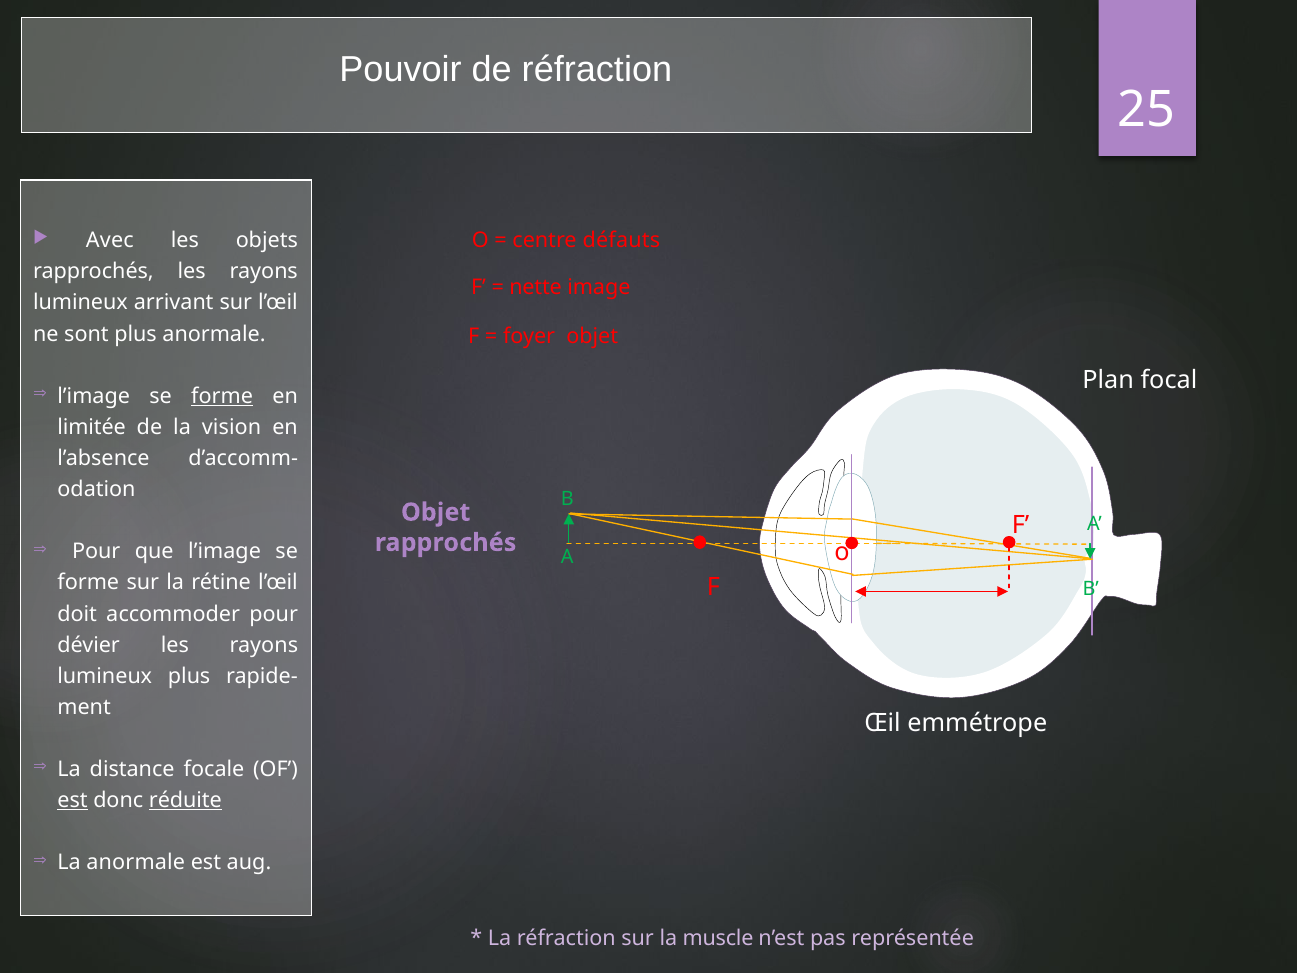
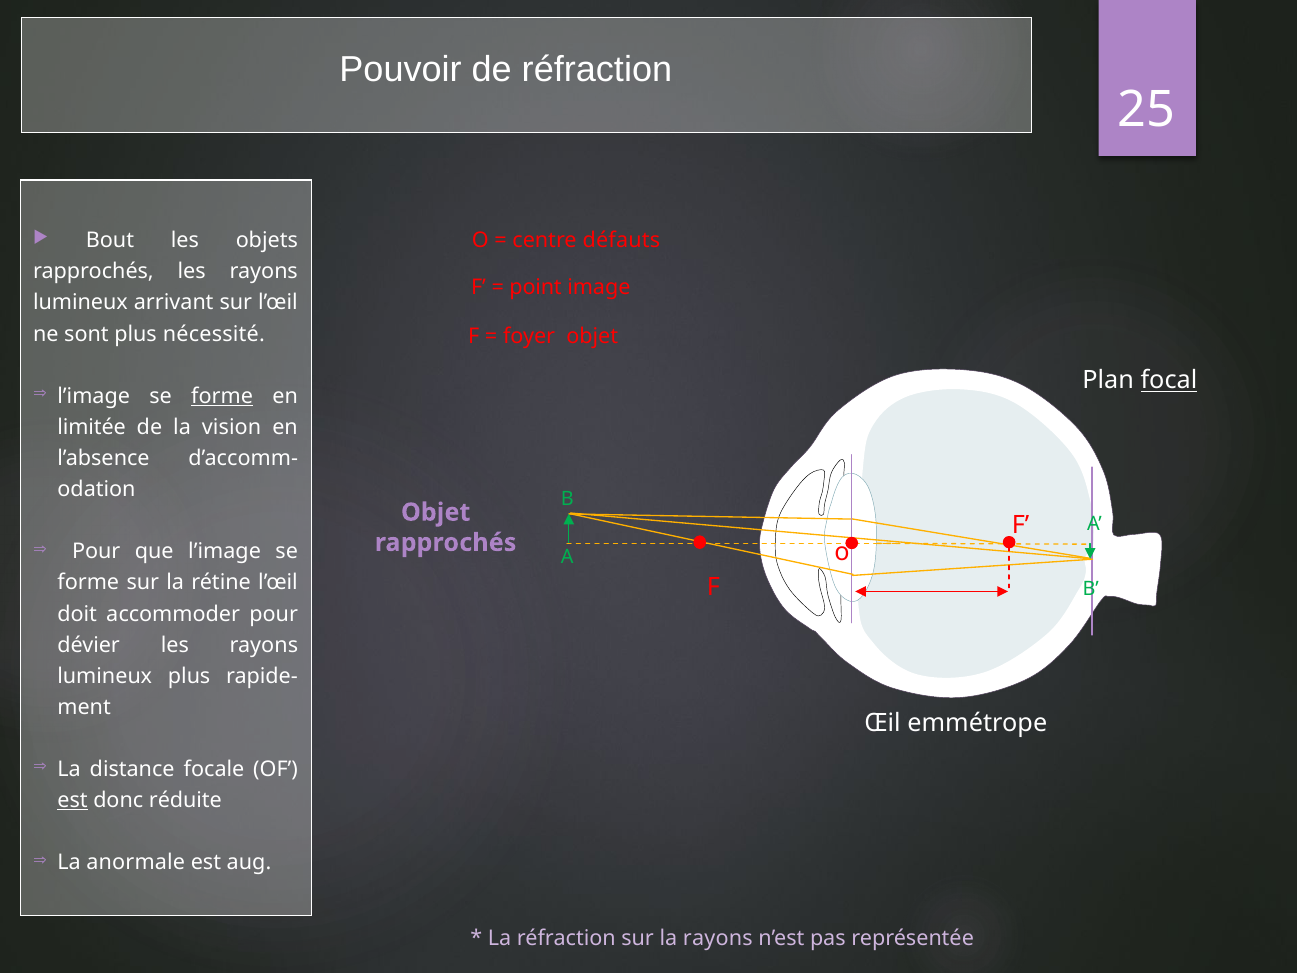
Avec: Avec -> Bout
nette: nette -> point
plus anormale: anormale -> nécessité
focal underline: none -> present
réduite underline: present -> none
la muscle: muscle -> rayons
